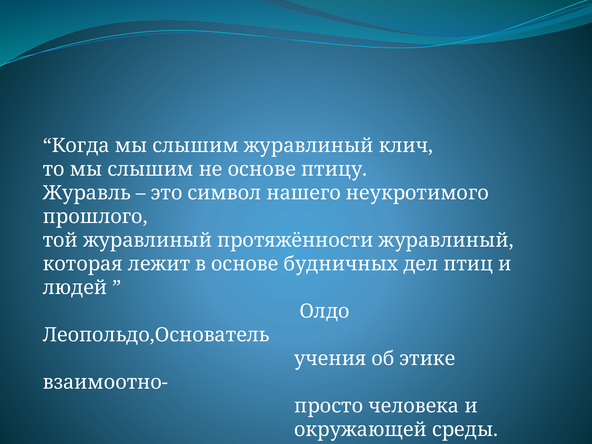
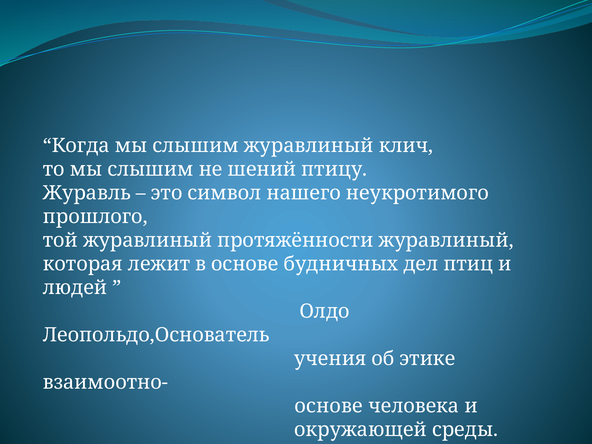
не основе: основе -> шений
просто at (329, 406): просто -> основе
